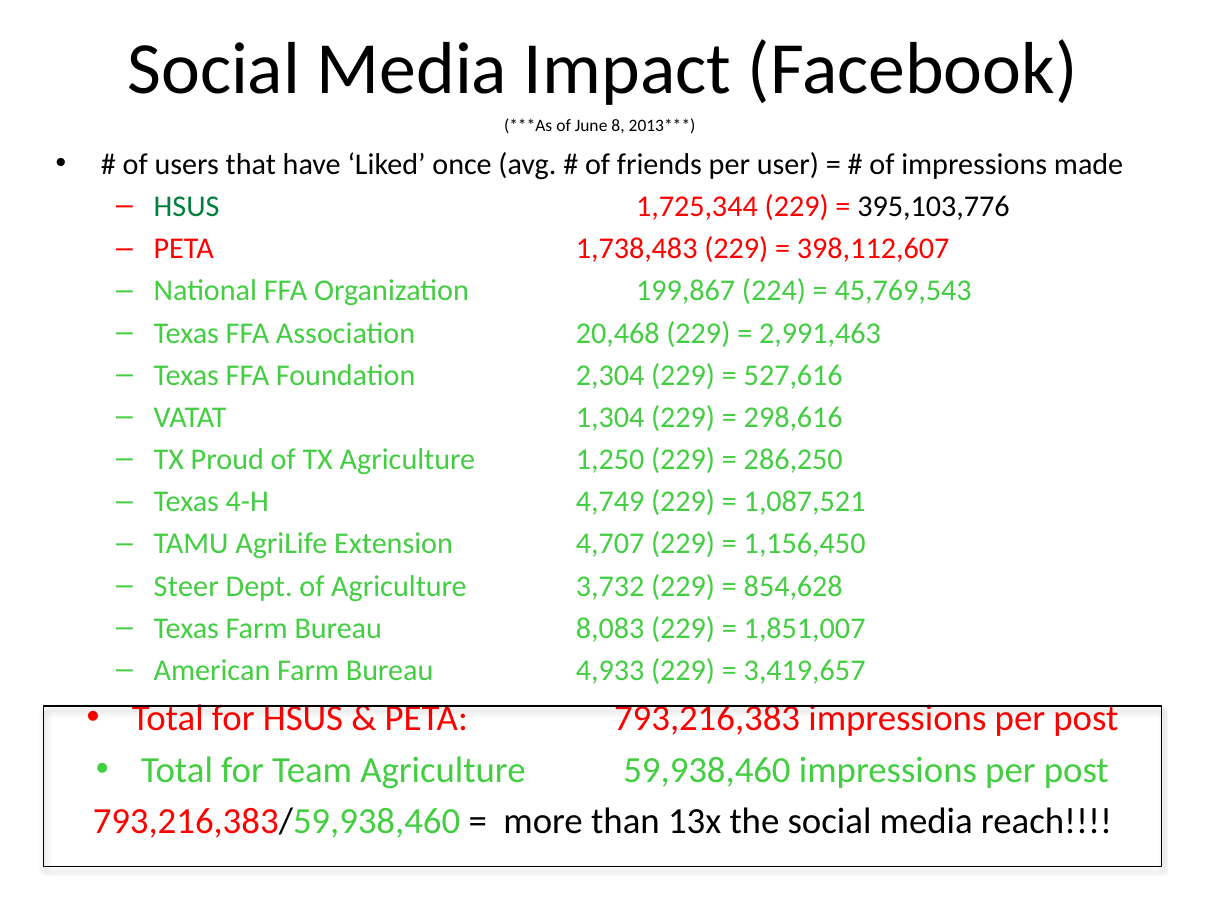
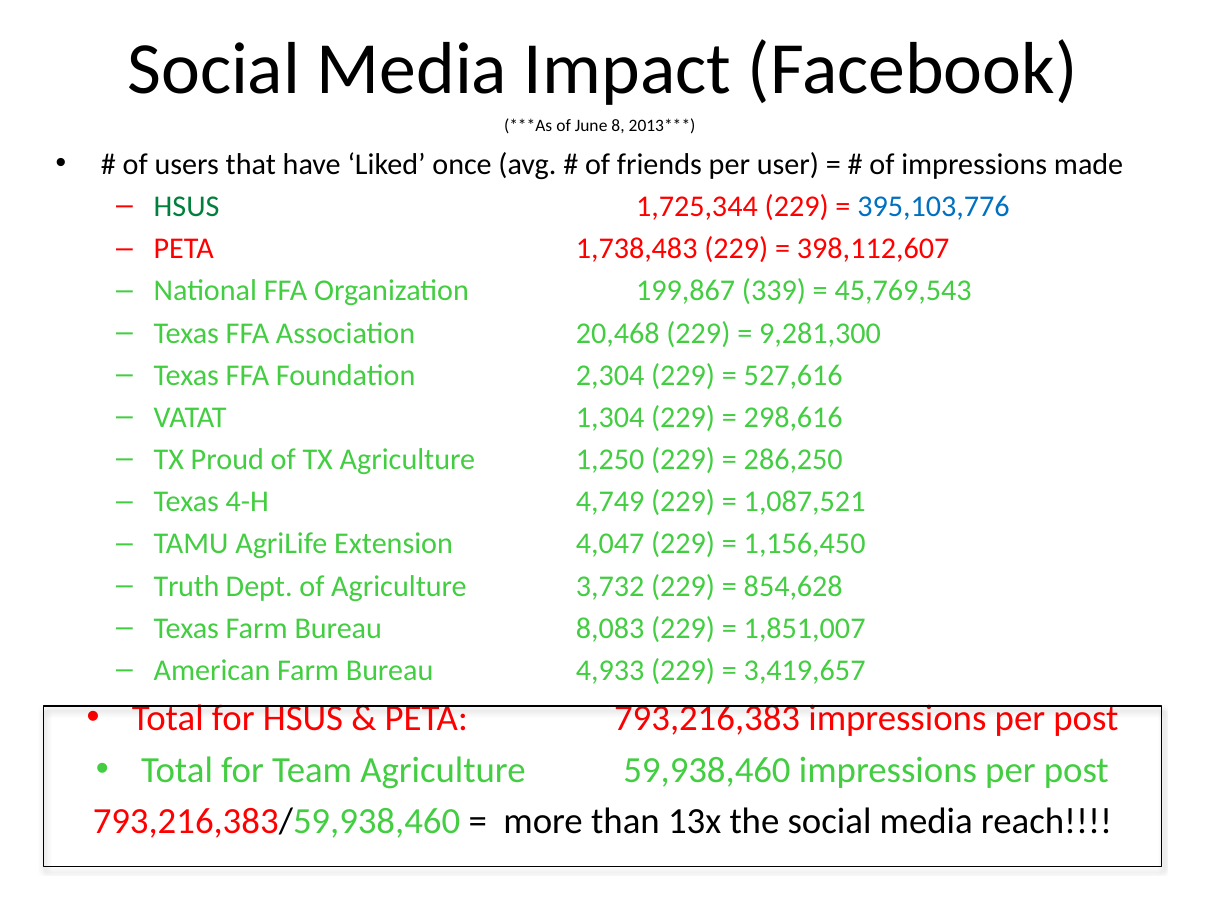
395,103,776 colour: black -> blue
224: 224 -> 339
2,991,463: 2,991,463 -> 9,281,300
4,707: 4,707 -> 4,047
Steer: Steer -> Truth
